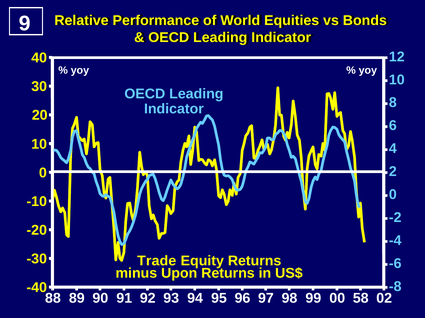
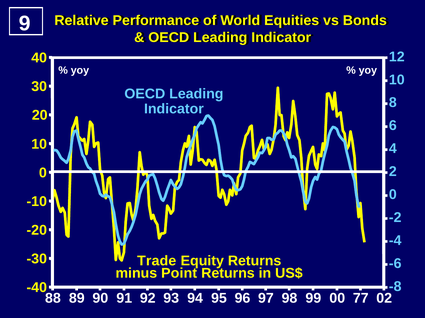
Upon: Upon -> Point
58: 58 -> 77
